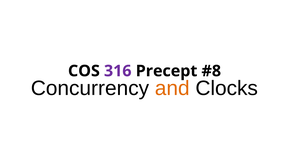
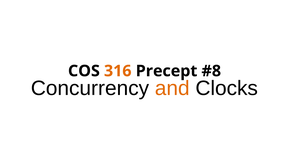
316 colour: purple -> orange
